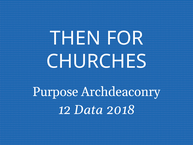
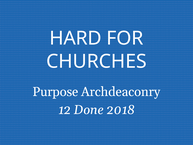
THEN: THEN -> HARD
Data: Data -> Done
